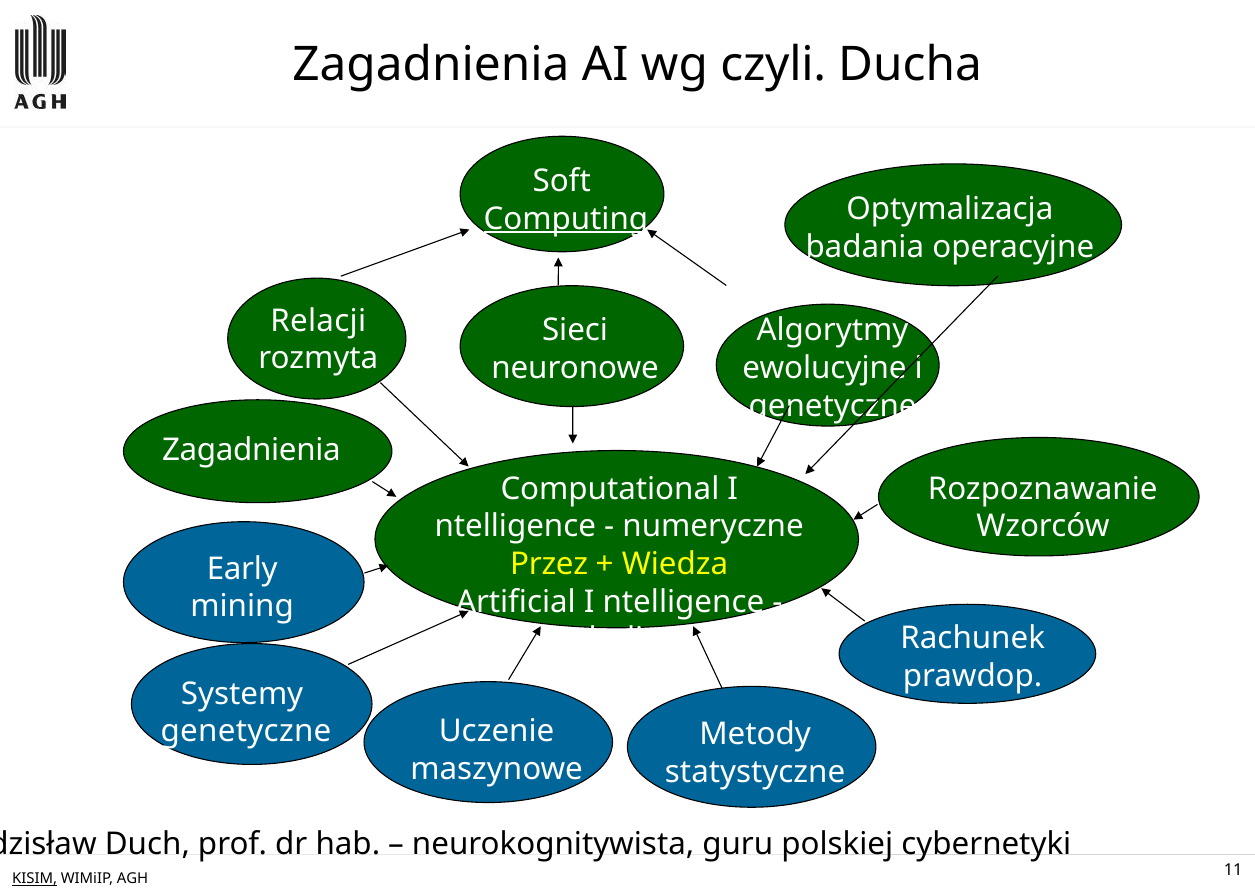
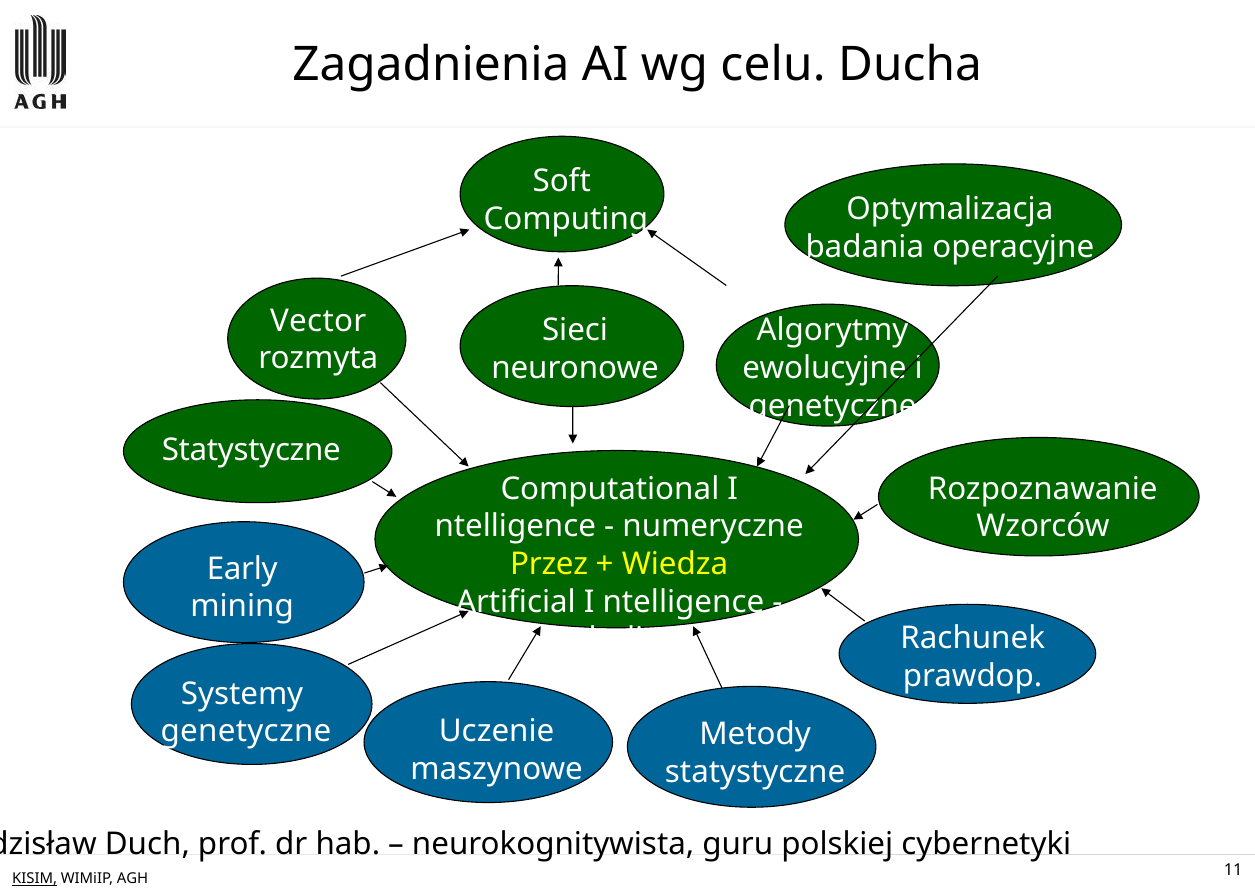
czyli: czyli -> celu
Computing underline: present -> none
Relacji: Relacji -> Vector
Zagadnienia at (251, 450): Zagadnienia -> Statystyczne
